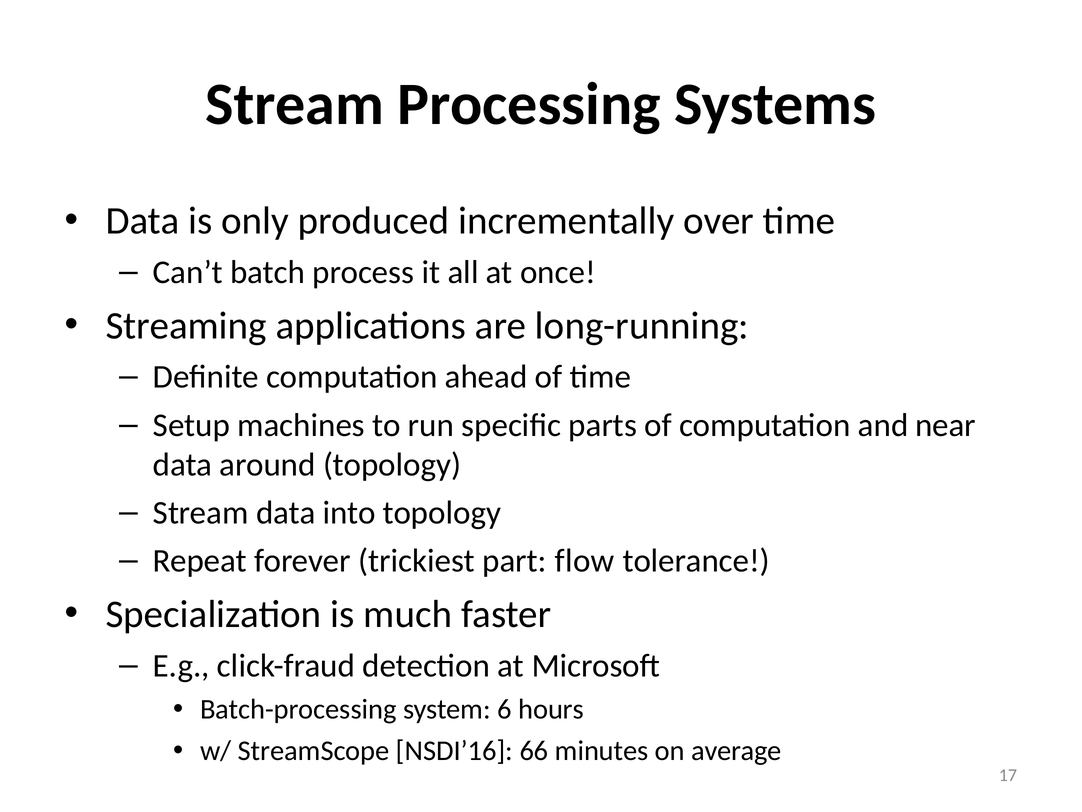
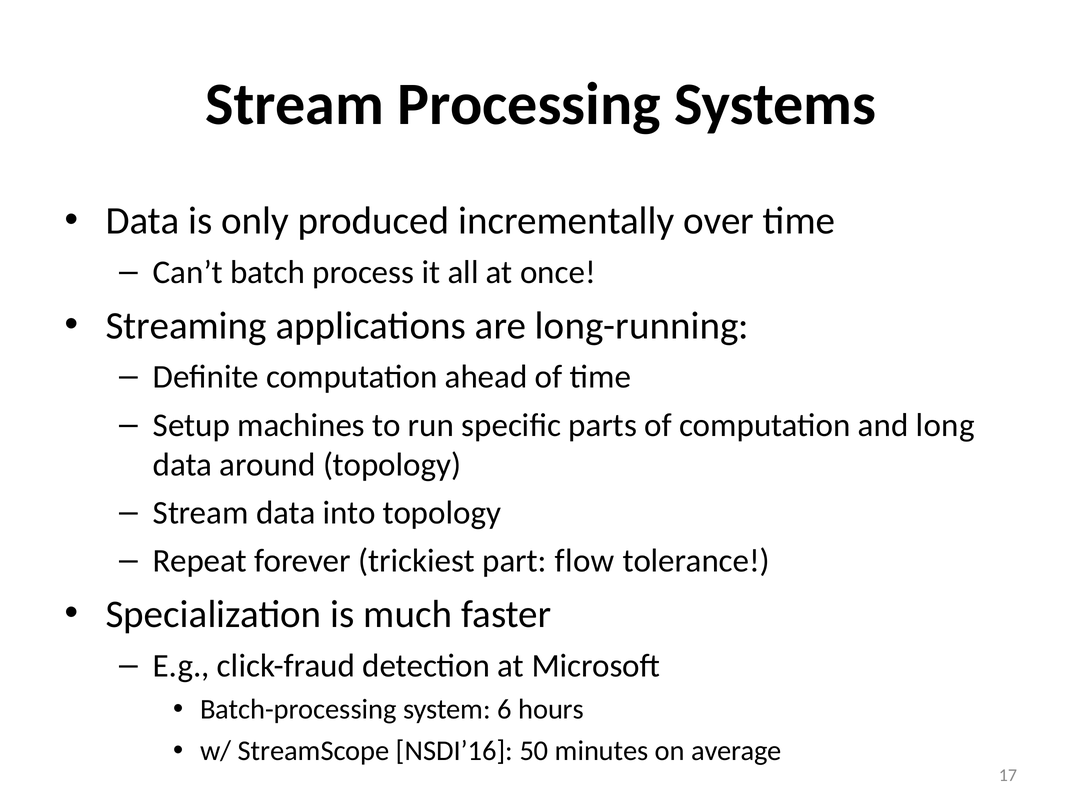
near: near -> long
66: 66 -> 50
